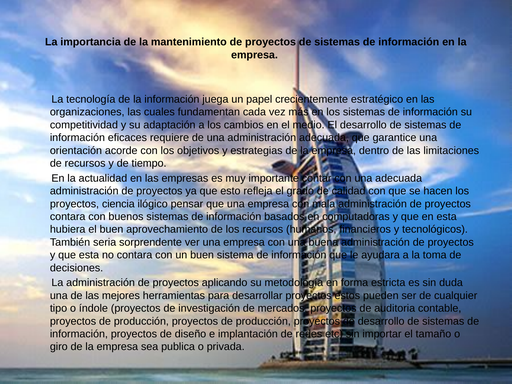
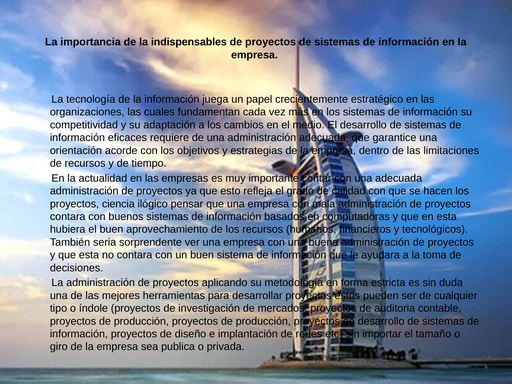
mantenimiento: mantenimiento -> indispensables
